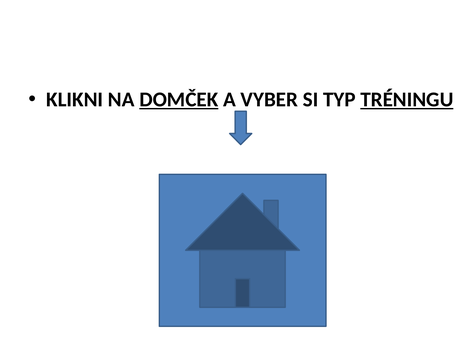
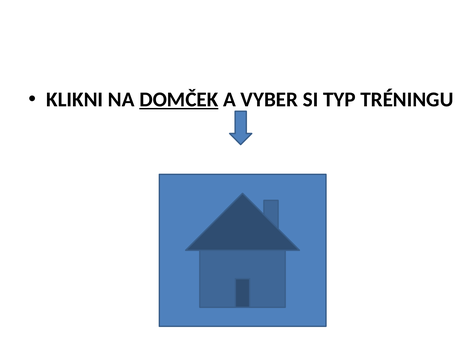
TRÉNINGU underline: present -> none
